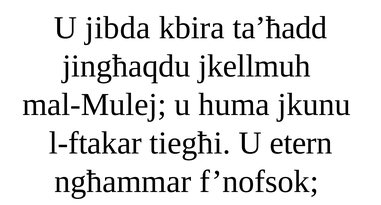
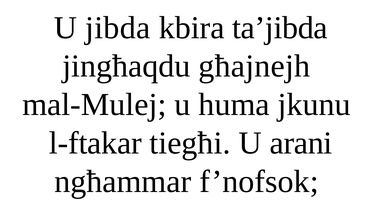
ta’ħadd: ta’ħadd -> ta’jibda
jkellmuh: jkellmuh -> għajnejh
etern: etern -> arani
